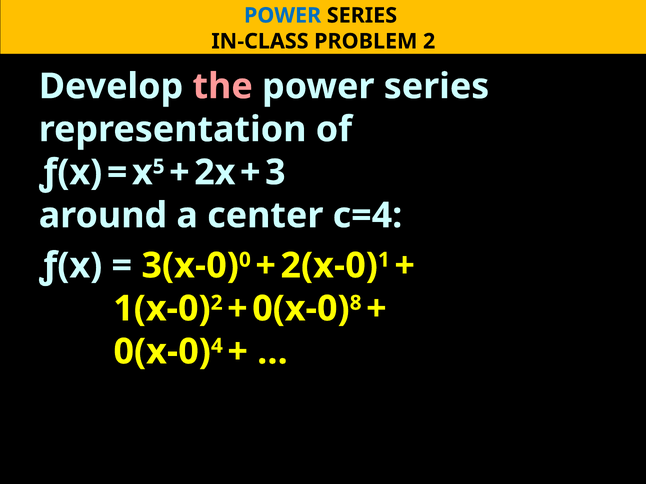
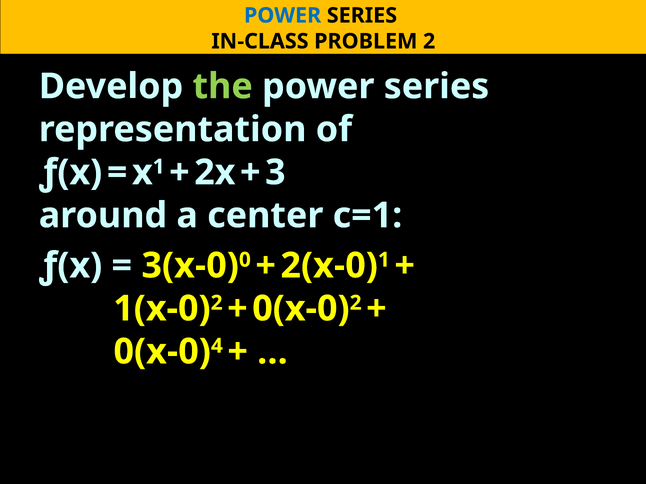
the colour: pink -> light green
5 at (159, 167): 5 -> 1
c=4: c=4 -> c=1
8 at (356, 303): 8 -> 2
